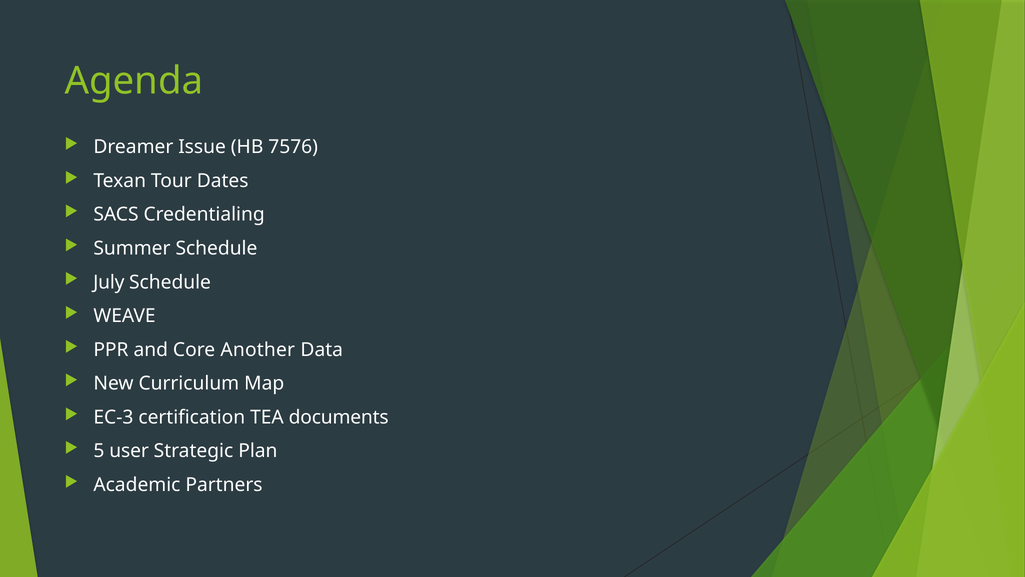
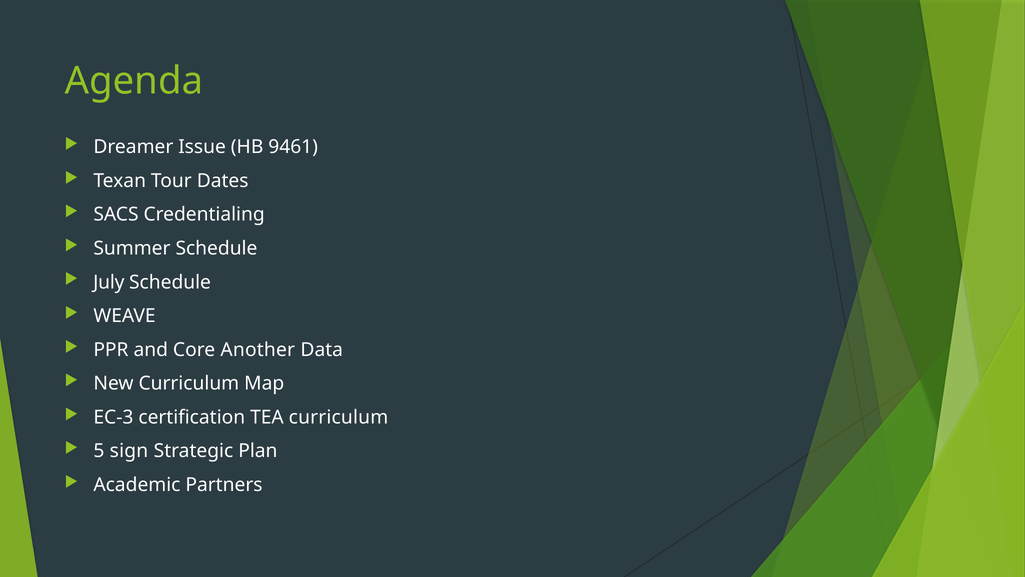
7576: 7576 -> 9461
TEA documents: documents -> curriculum
user: user -> sign
